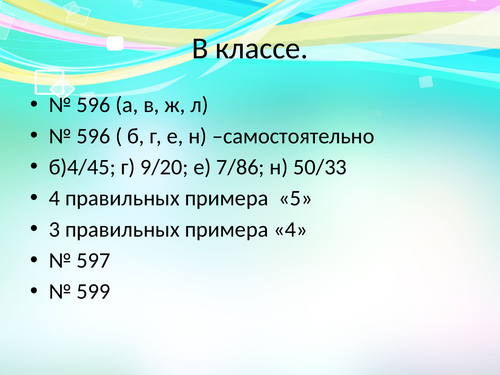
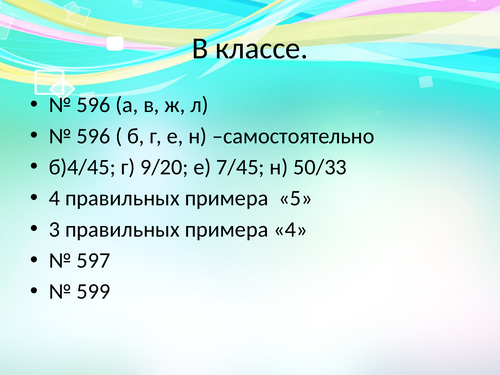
7/86: 7/86 -> 7/45
